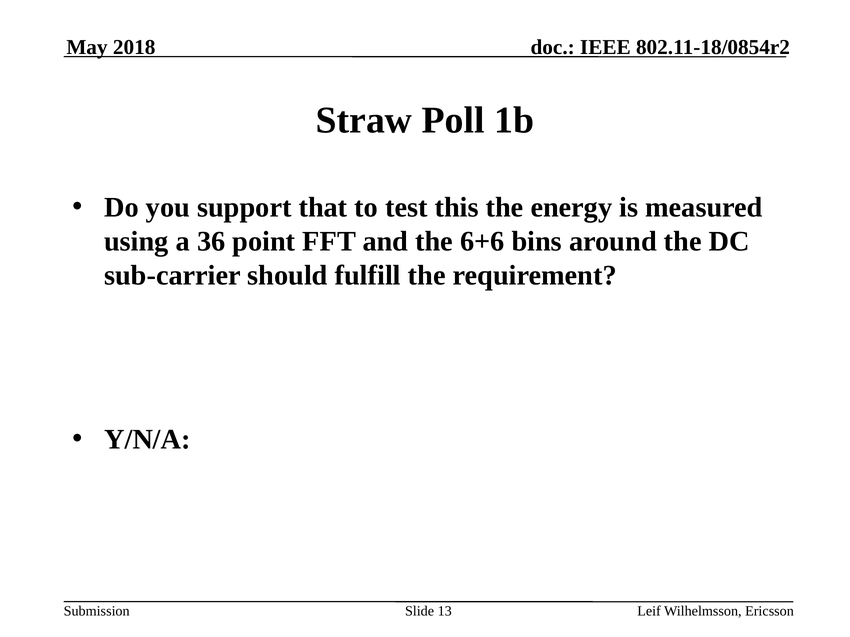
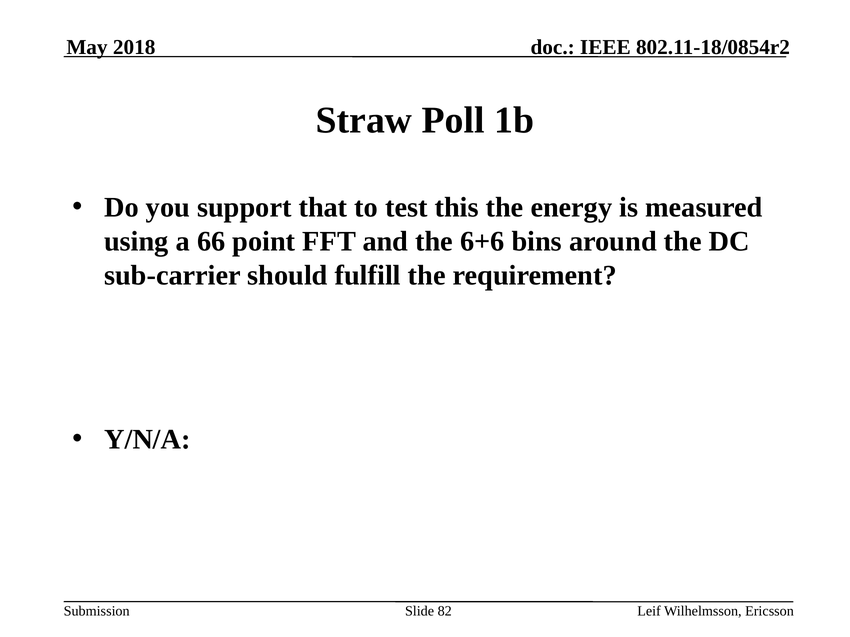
36: 36 -> 66
13: 13 -> 82
